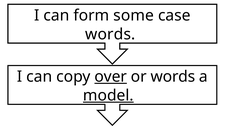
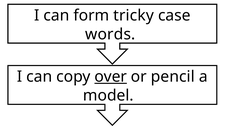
some: some -> tricky
or words: words -> pencil
model underline: present -> none
